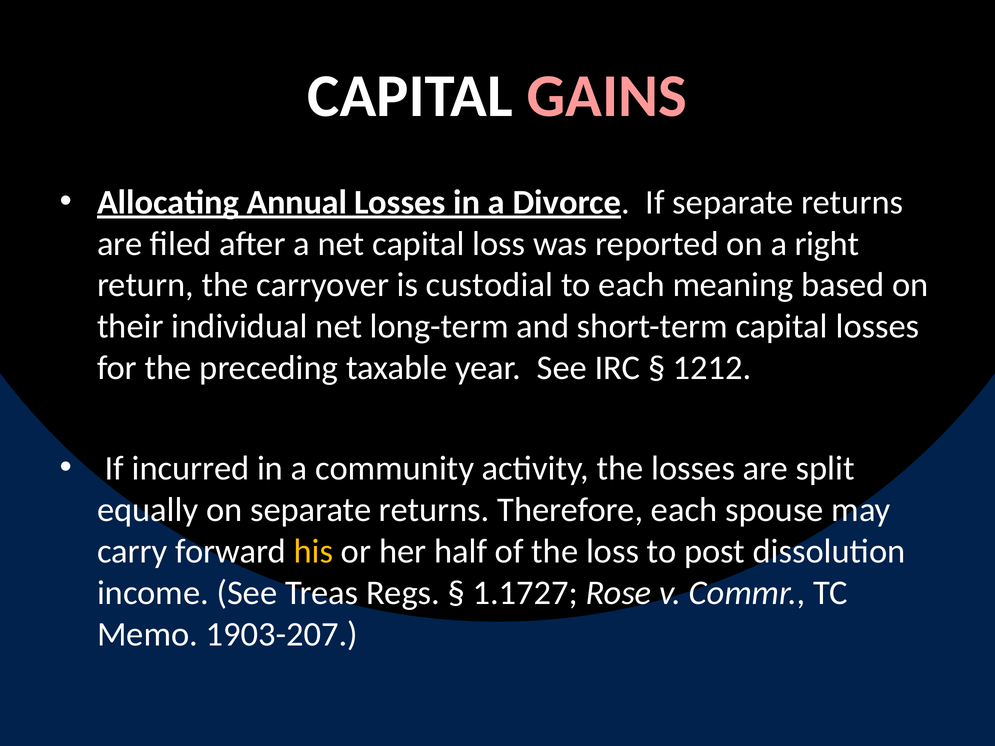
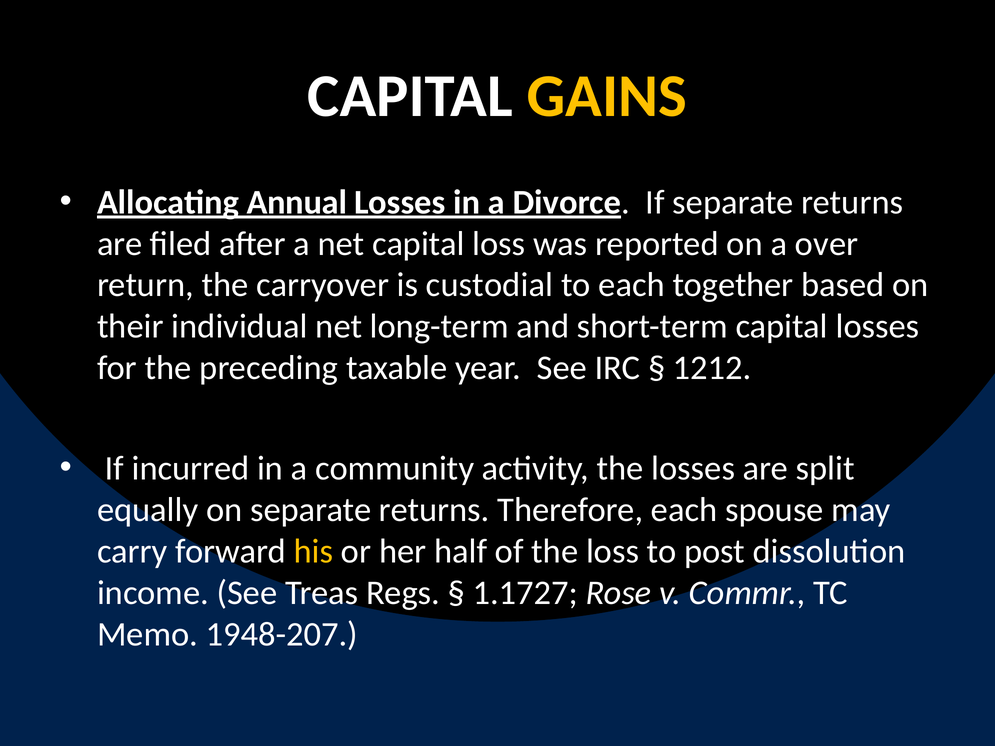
GAINS colour: pink -> yellow
right: right -> over
meaning: meaning -> together
1903-207: 1903-207 -> 1948-207
